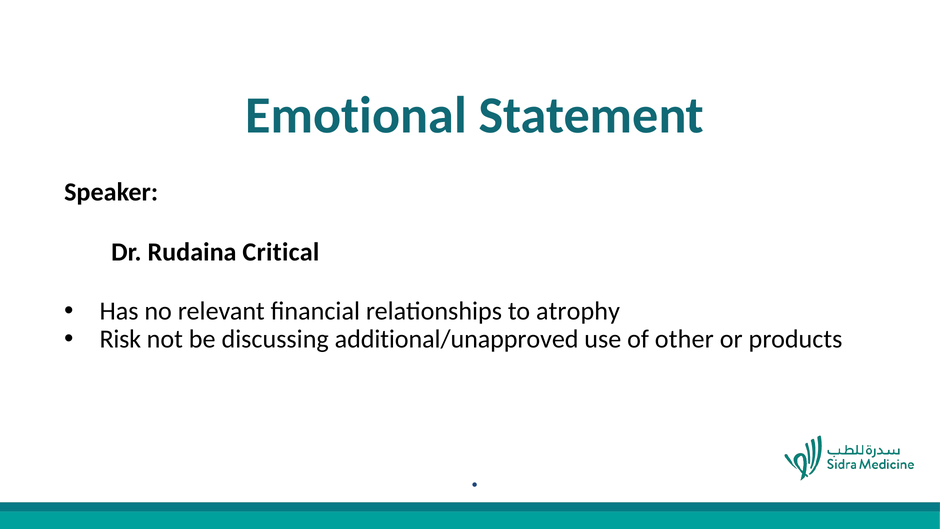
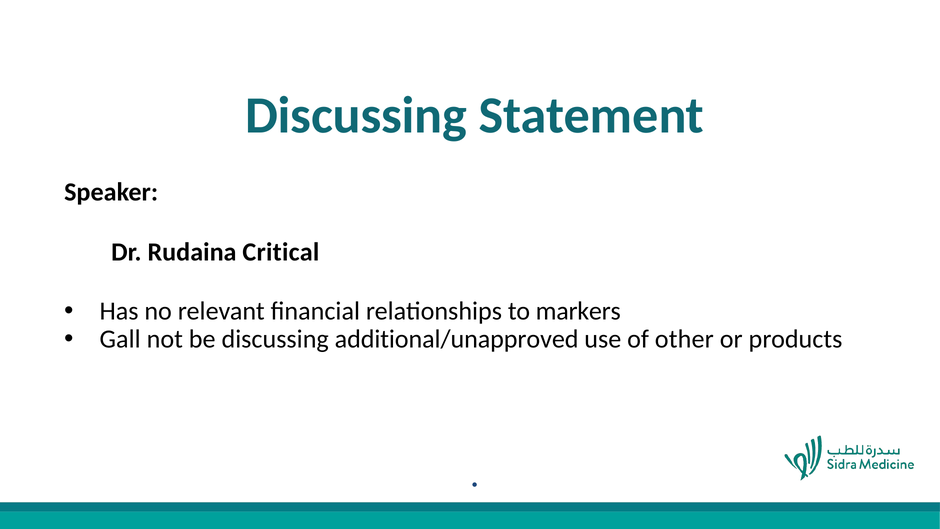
Emotional at (356, 116): Emotional -> Discussing
atrophy: atrophy -> markers
Risk: Risk -> Gall
